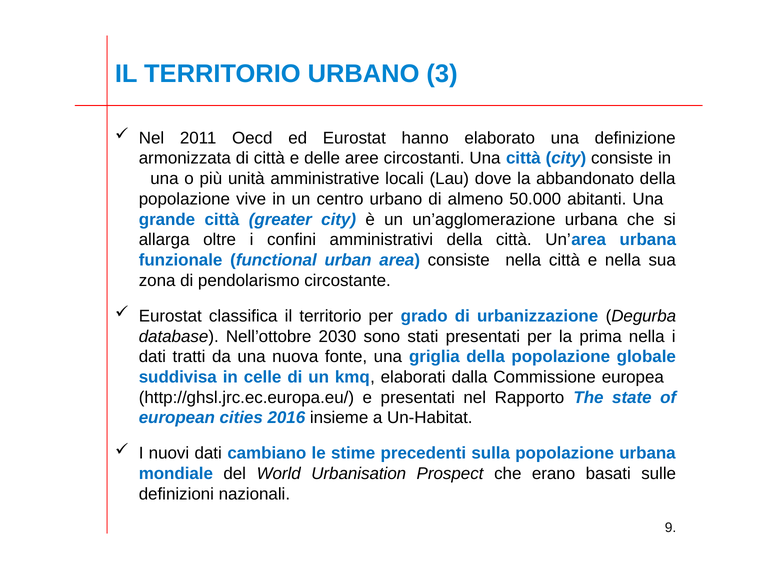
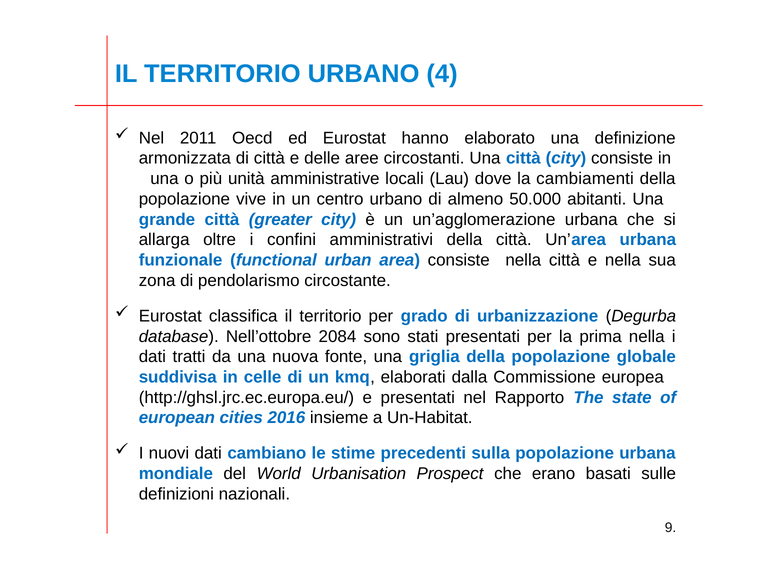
3: 3 -> 4
abbandonato: abbandonato -> cambiamenti
2030: 2030 -> 2084
